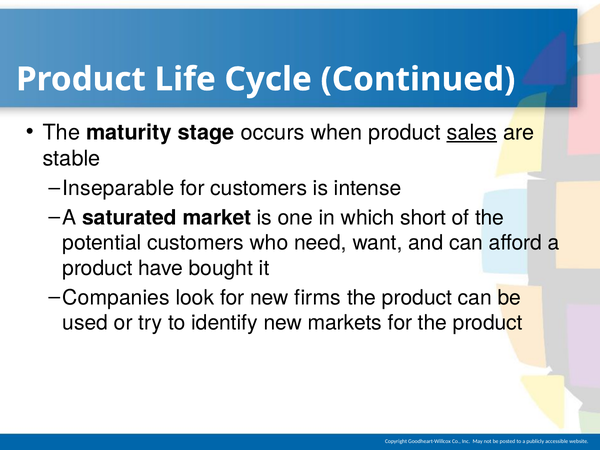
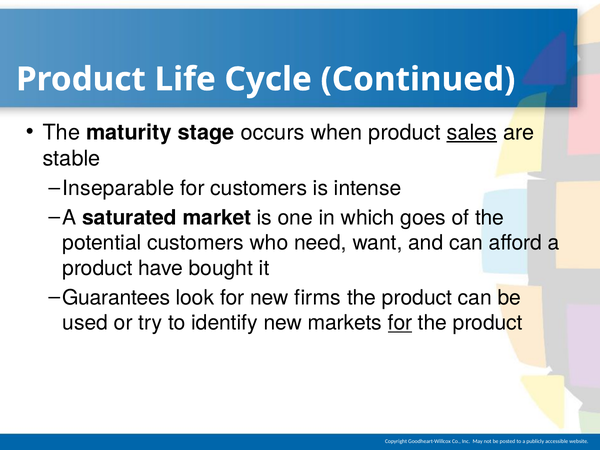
short: short -> goes
Companies: Companies -> Guarantees
for at (400, 323) underline: none -> present
